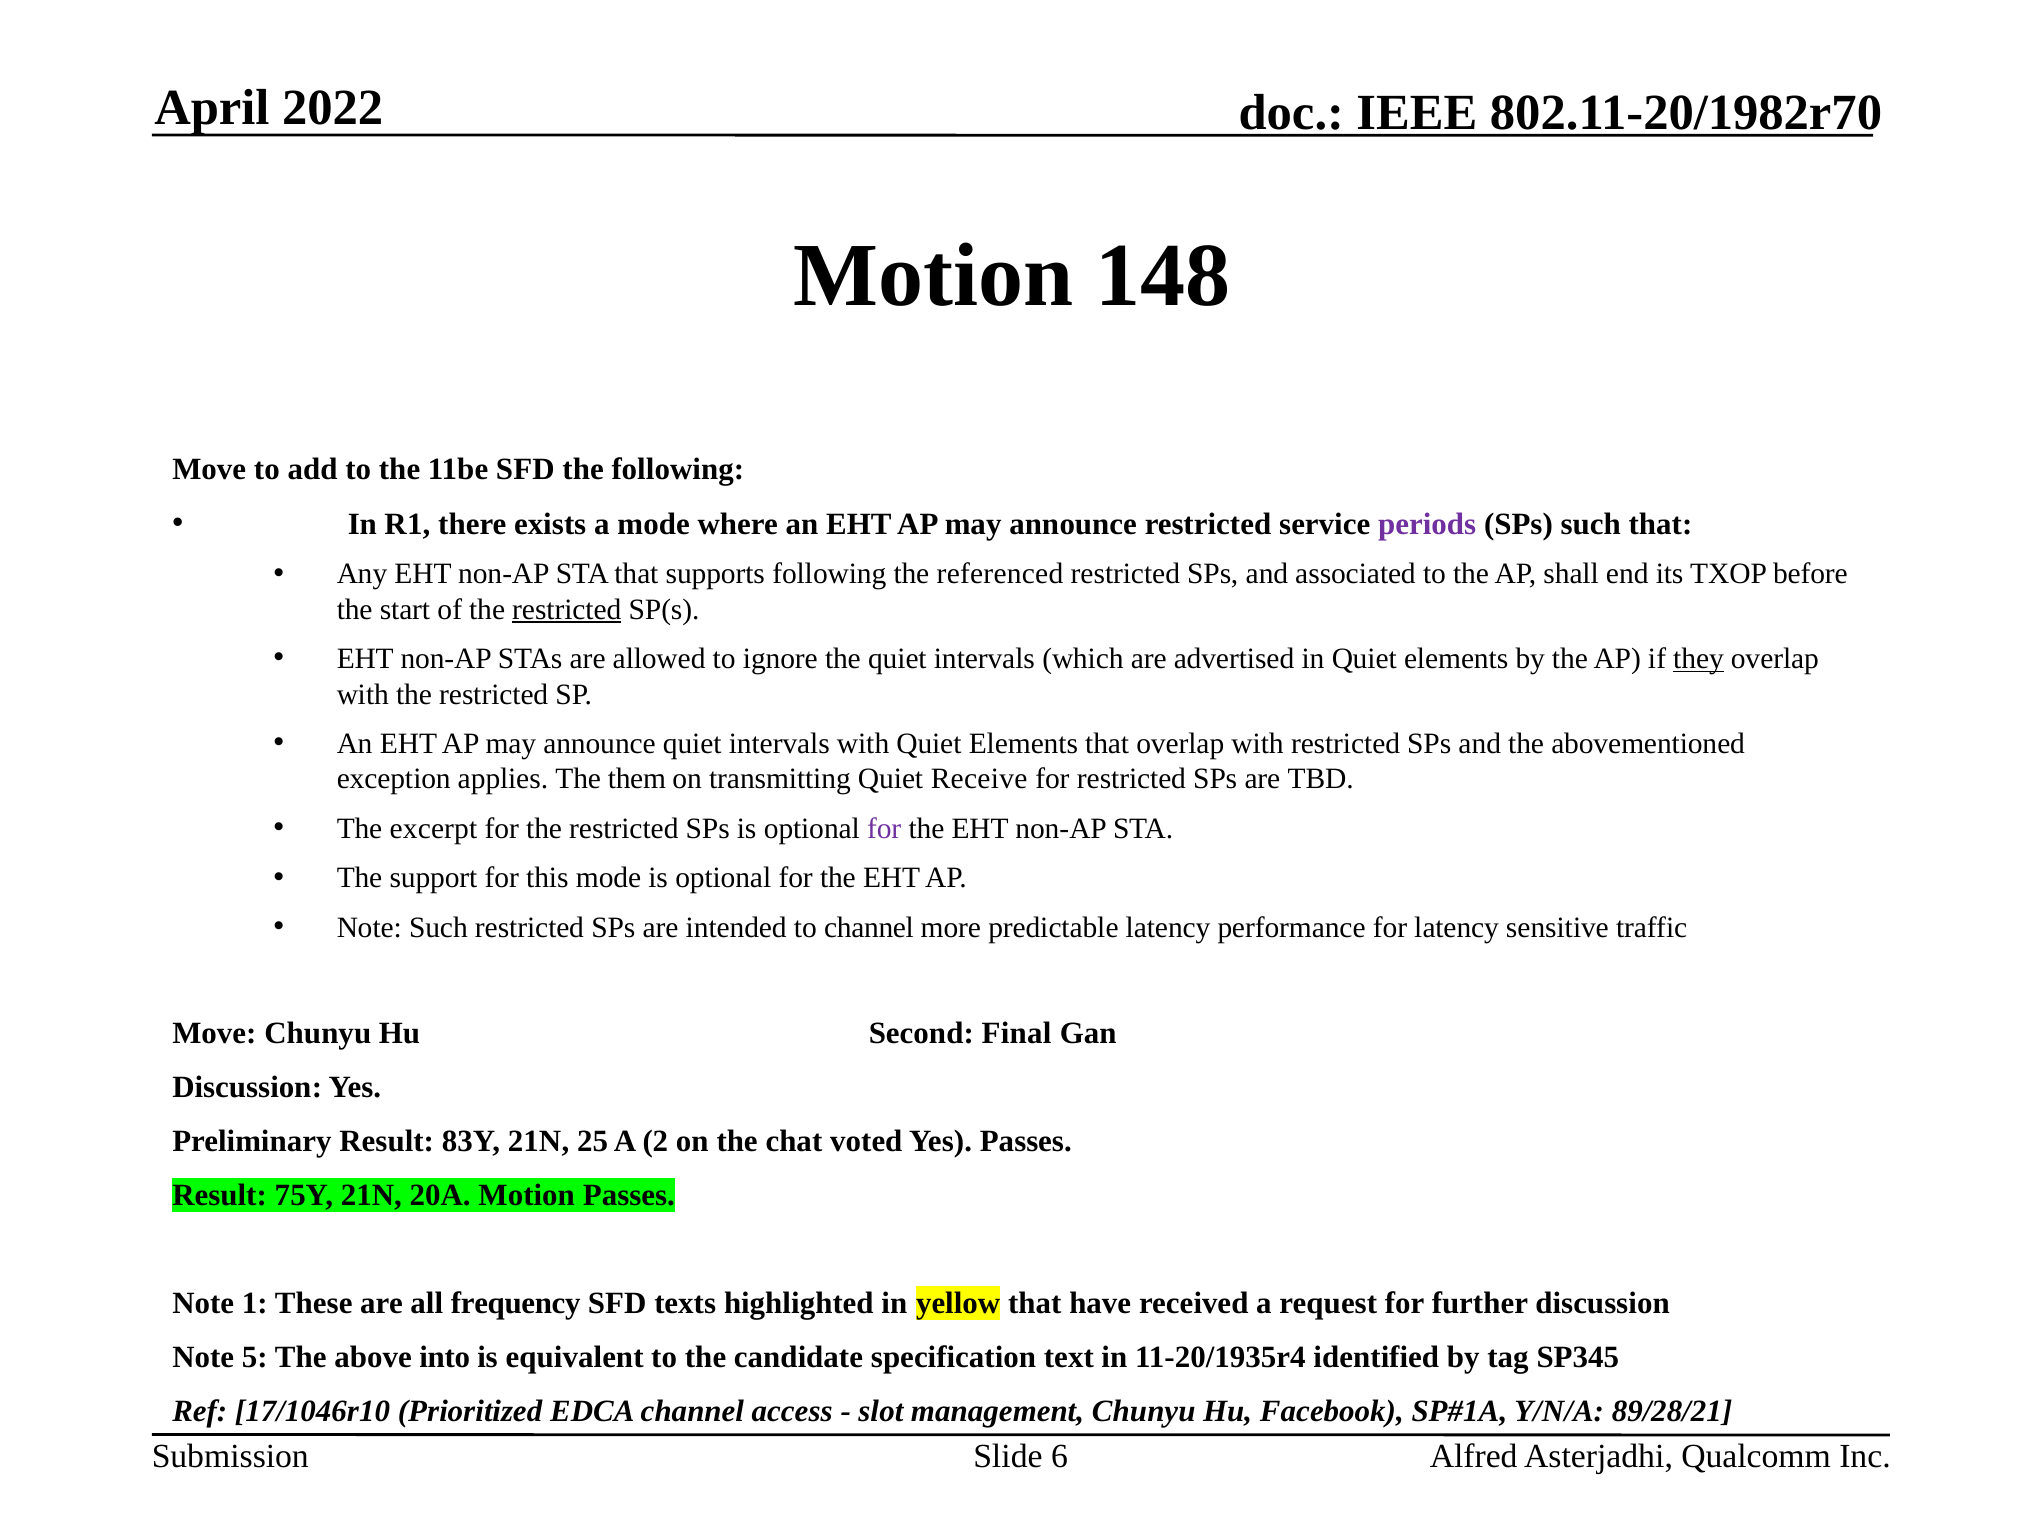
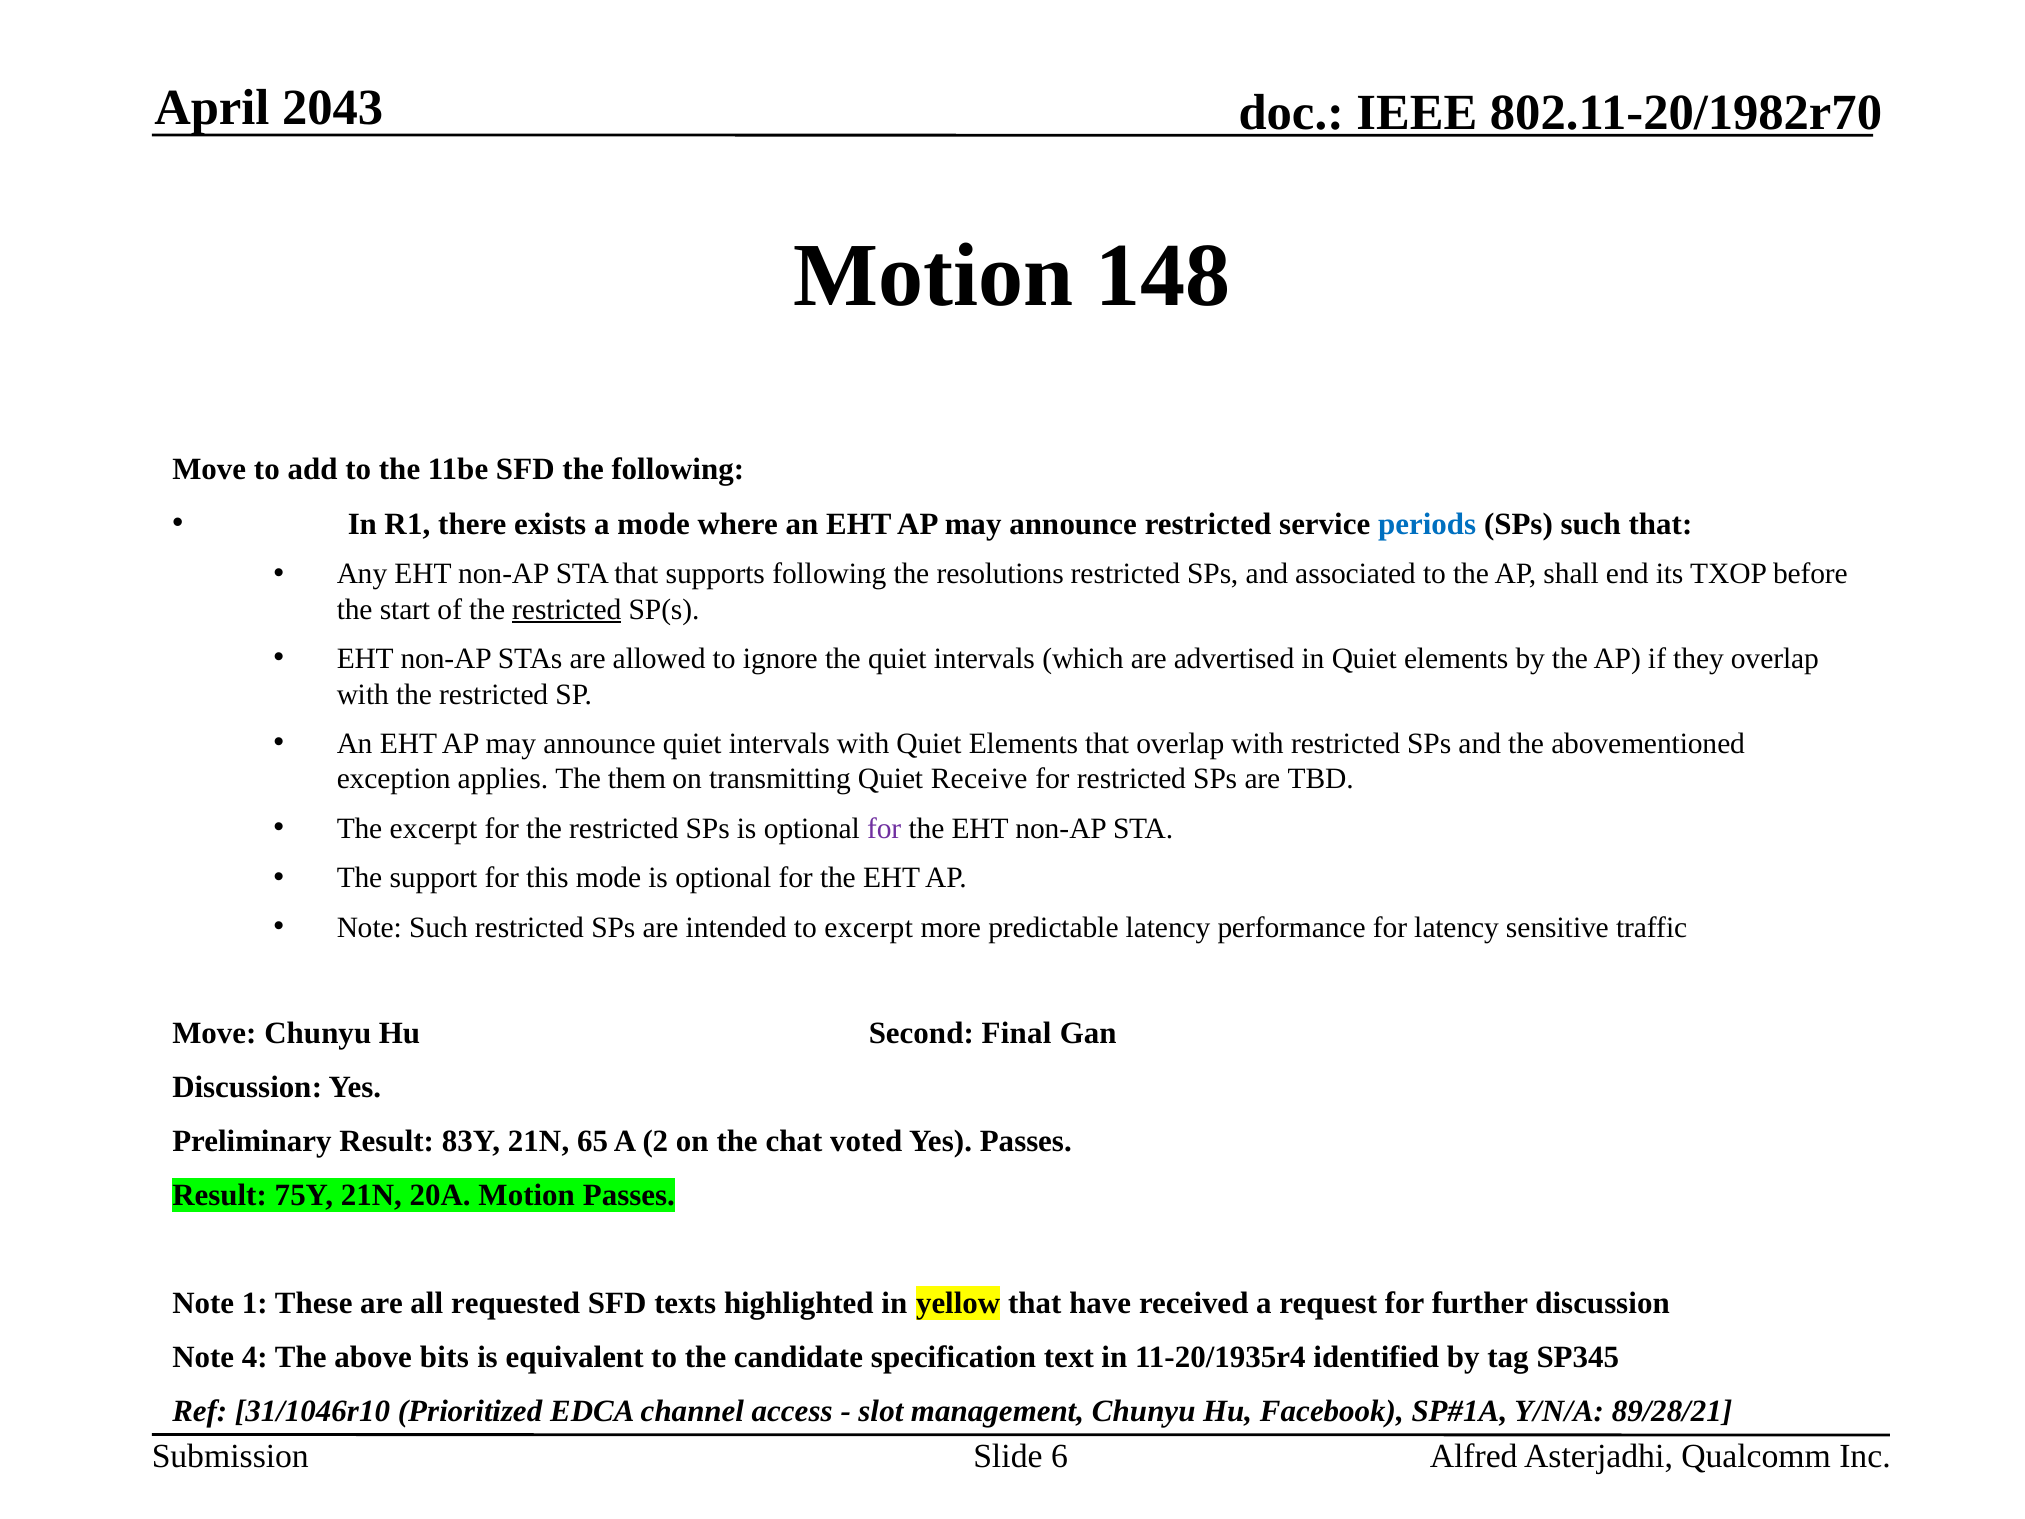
2022: 2022 -> 2043
periods colour: purple -> blue
referenced: referenced -> resolutions
they underline: present -> none
to channel: channel -> excerpt
25: 25 -> 65
frequency: frequency -> requested
5: 5 -> 4
into: into -> bits
17/1046r10: 17/1046r10 -> 31/1046r10
